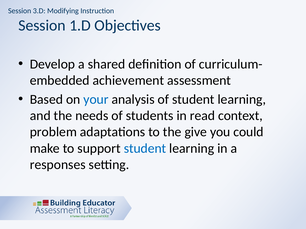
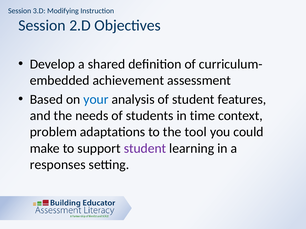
1.D: 1.D -> 2.D
of student learning: learning -> features
read: read -> time
give: give -> tool
student at (145, 149) colour: blue -> purple
